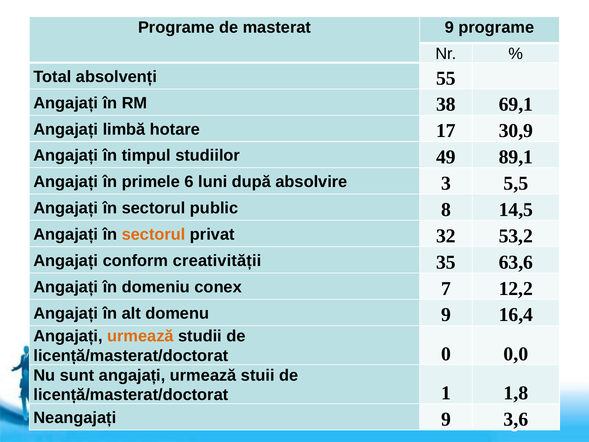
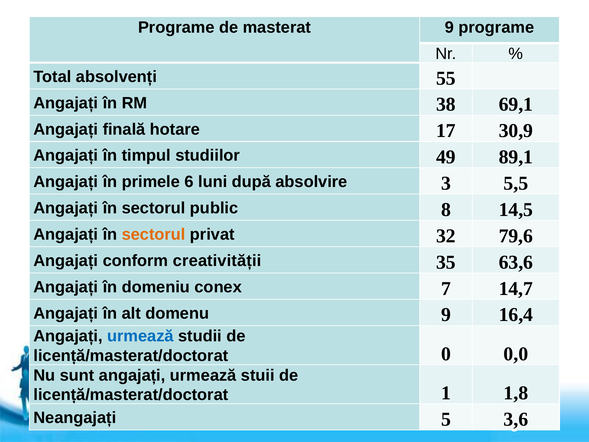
limbă: limbă -> finală
53,2: 53,2 -> 79,6
12,2: 12,2 -> 14,7
urmează at (140, 336) colour: orange -> blue
Neangajați 9: 9 -> 5
